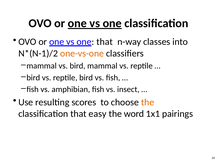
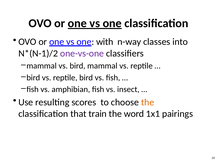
one that: that -> with
one-vs-one colour: orange -> purple
easy: easy -> train
